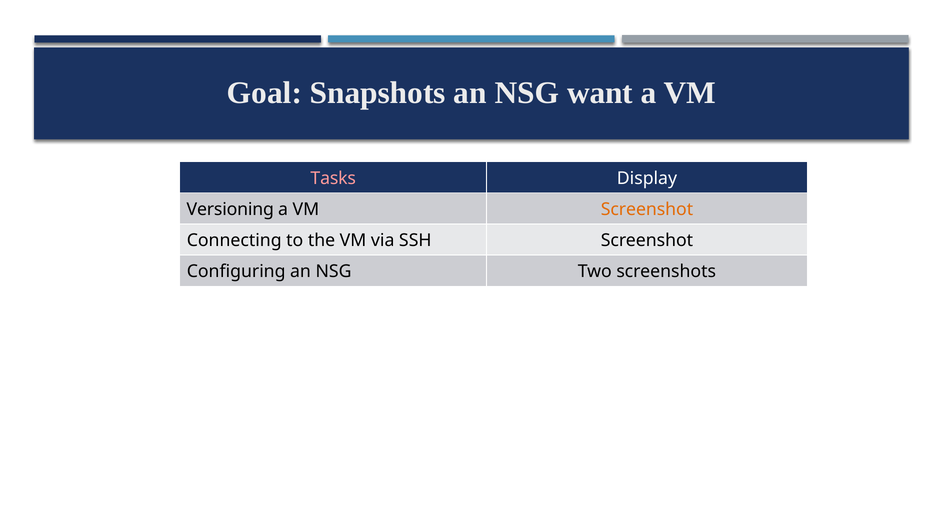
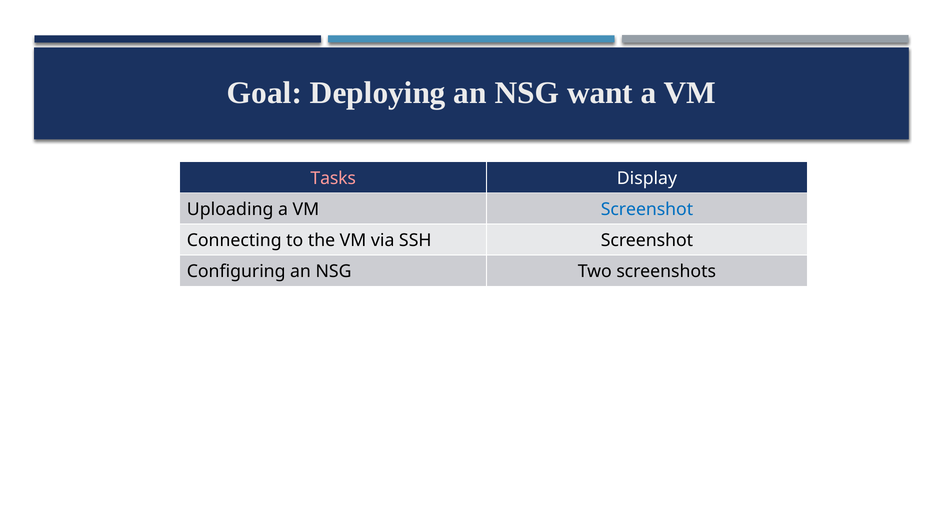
Snapshots: Snapshots -> Deploying
Versioning: Versioning -> Uploading
Screenshot at (647, 210) colour: orange -> blue
